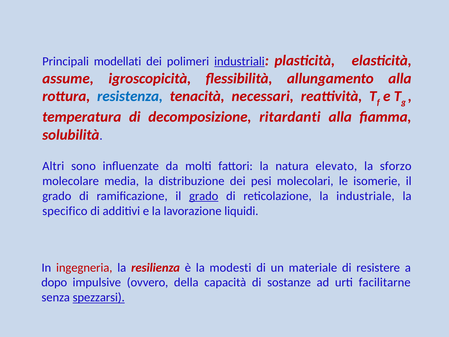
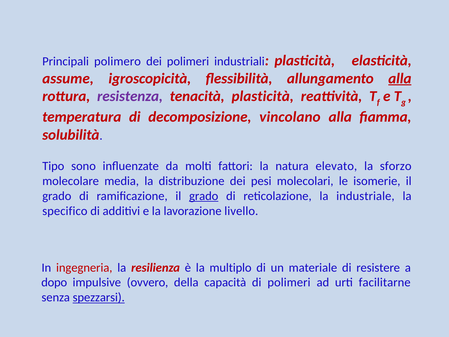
modellati: modellati -> polimero
industriali underline: present -> none
alla at (400, 78) underline: none -> present
resistenza colour: blue -> purple
tenacità necessari: necessari -> plasticità
ritardanti: ritardanti -> vincolano
Altri: Altri -> Tipo
liquidi: liquidi -> livello
modesti: modesti -> multiplo
di sostanze: sostanze -> polimeri
